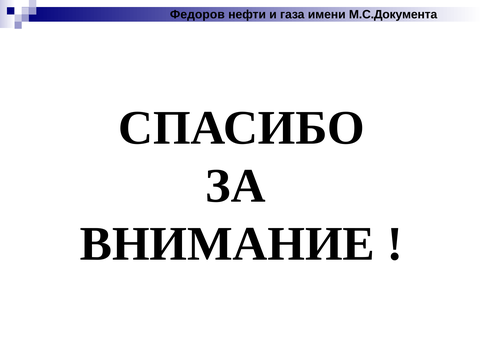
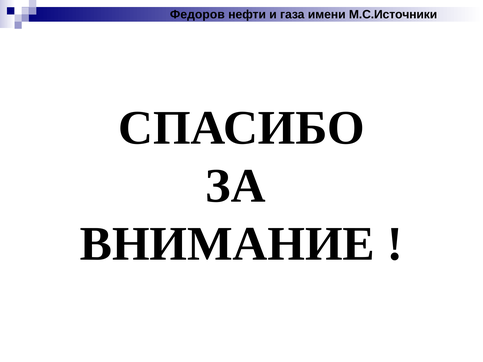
М.С.Документа: М.С.Документа -> М.С.Источники
